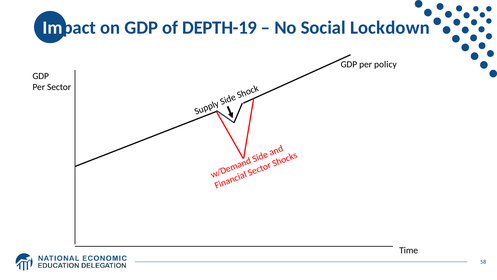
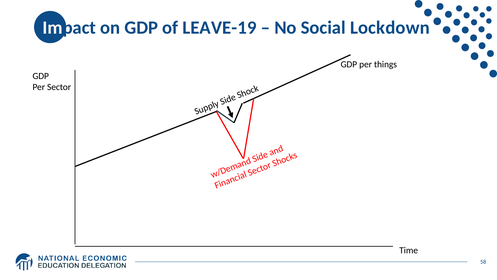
DEPTH-19: DEPTH-19 -> LEAVE-19
policy: policy -> things
